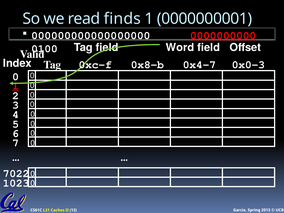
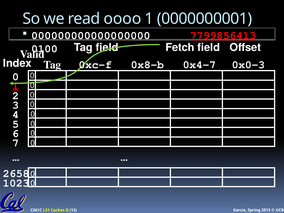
finds: finds -> oooo
0000000000: 0000000000 -> 7799856413
Word: Word -> Fetch
7022: 7022 -> 2658
